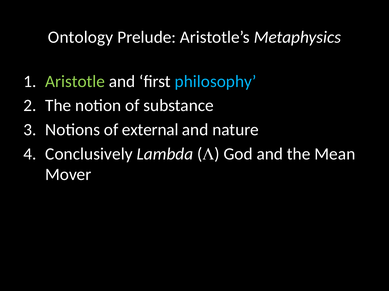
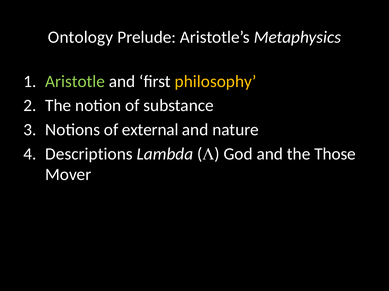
philosophy colour: light blue -> yellow
Conclusively: Conclusively -> Descriptions
Mean: Mean -> Those
